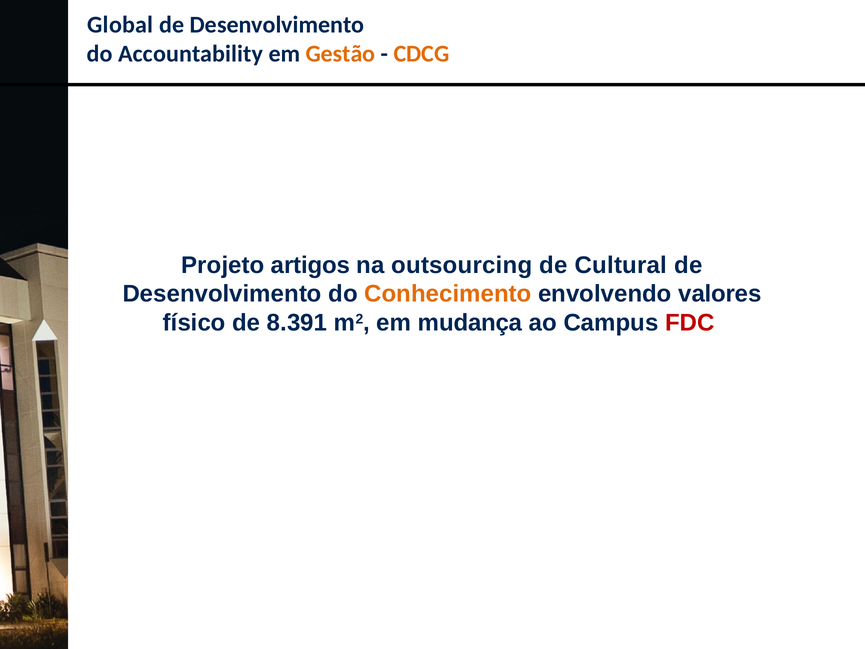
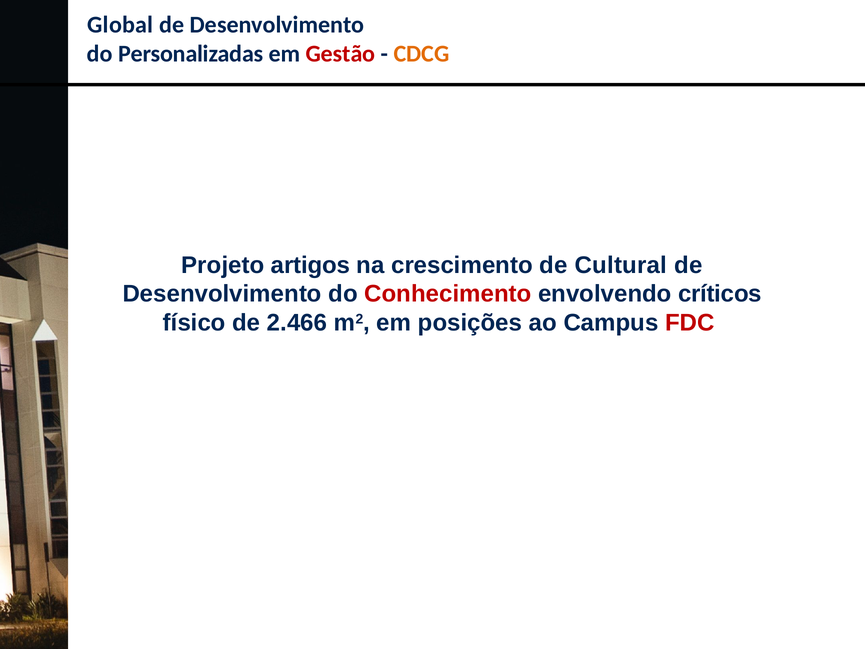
Accountability: Accountability -> Personalizadas
Gestão colour: orange -> red
outsourcing: outsourcing -> crescimento
Conhecimento colour: orange -> red
valores: valores -> críticos
8.391: 8.391 -> 2.466
mudança: mudança -> posições
